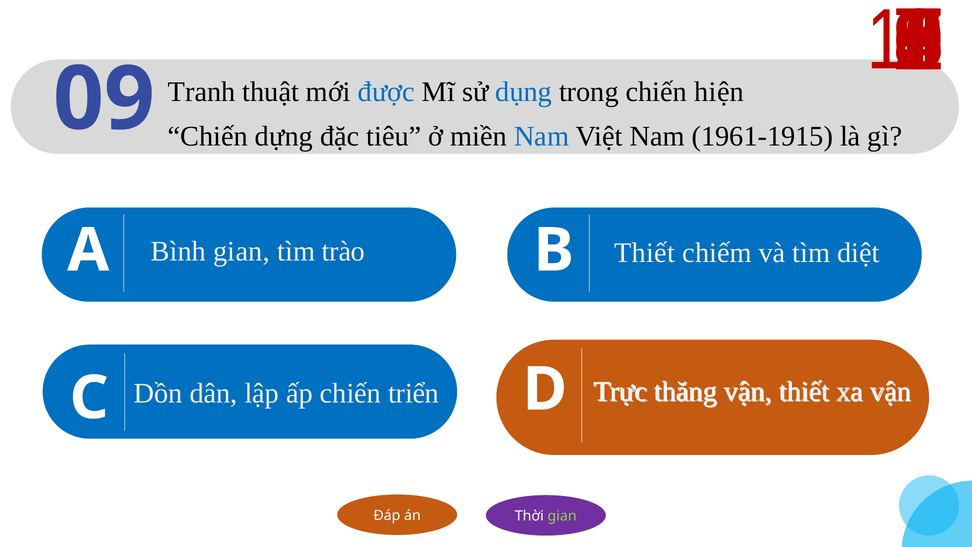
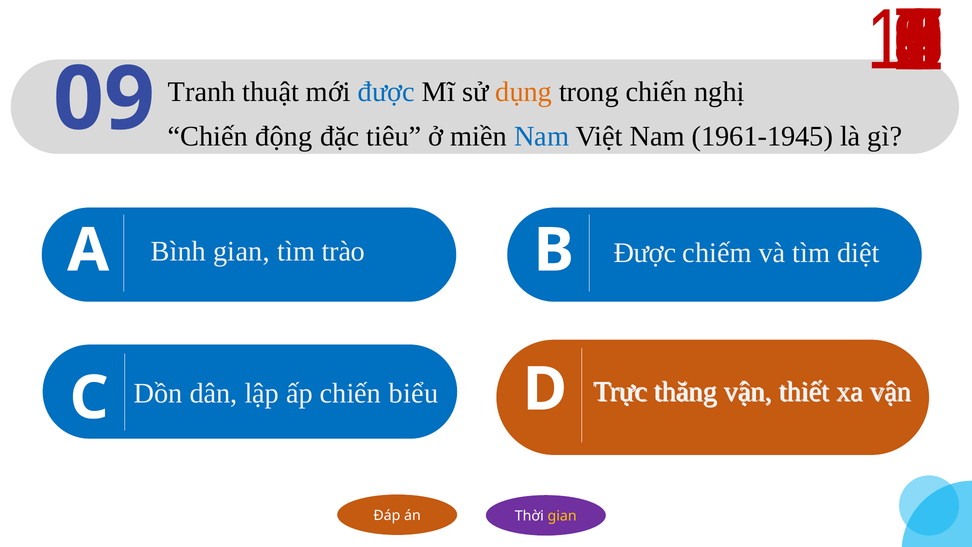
dụng colour: blue -> orange
hiện: hiện -> nghị
dựng: dựng -> động
1961-1915: 1961-1915 -> 1961-1945
Thiết at (645, 253): Thiết -> Được
triển: triển -> biểu
gian at (562, 516) colour: light green -> yellow
